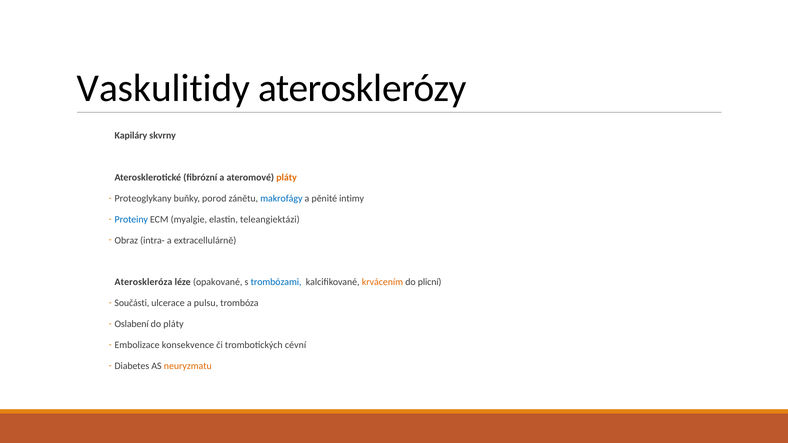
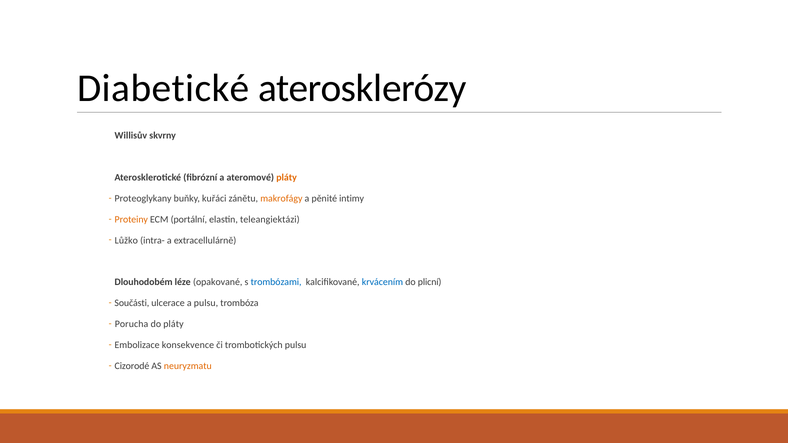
Vaskulitidy: Vaskulitidy -> Diabetické
Kapiláry: Kapiláry -> Willisův
porod: porod -> kuřáci
makrofágy colour: blue -> orange
Proteiny colour: blue -> orange
myalgie: myalgie -> portální
Obraz: Obraz -> Lůžko
Ateroskleróza: Ateroskleróza -> Dlouhodobém
krvácením colour: orange -> blue
Oslabení: Oslabení -> Porucha
trombotických cévní: cévní -> pulsu
Diabetes: Diabetes -> Cizorodé
